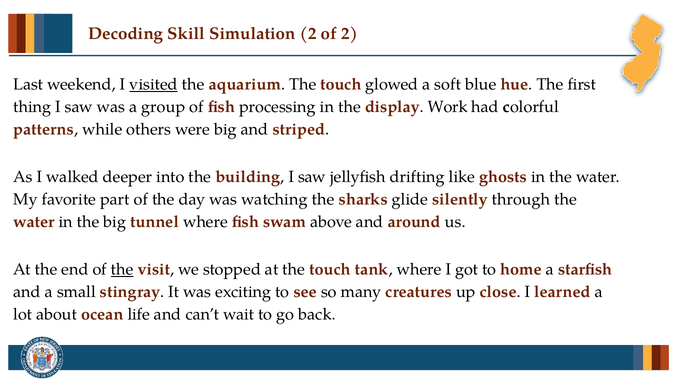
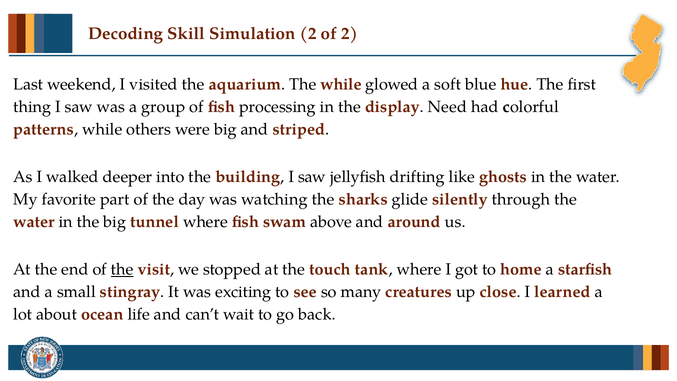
visited underline: present -> none
aquarium The touch: touch -> while
Work: Work -> Need
